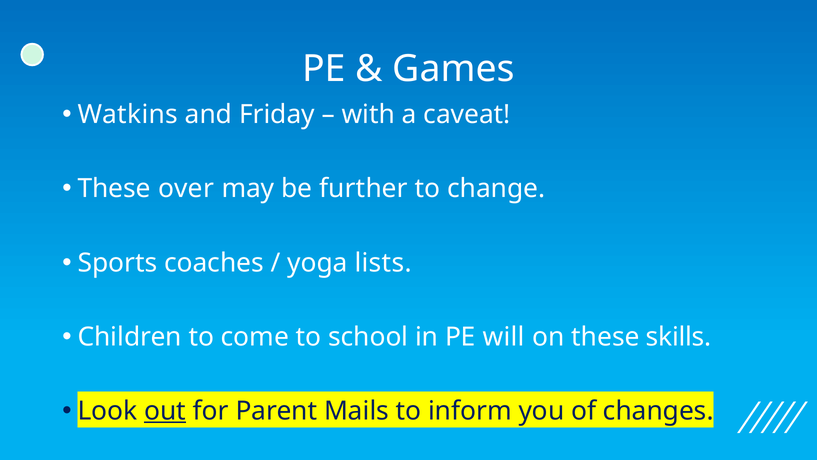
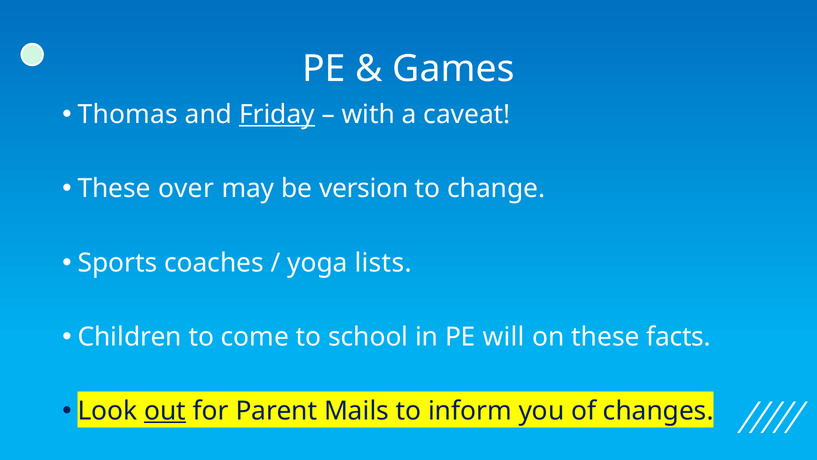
Watkins: Watkins -> Thomas
Friday underline: none -> present
further: further -> version
skills: skills -> facts
